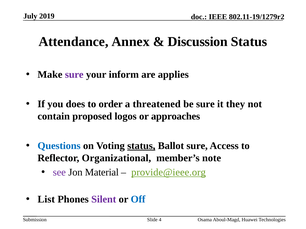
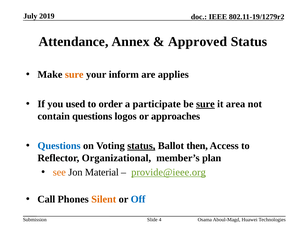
Discussion: Discussion -> Approved
sure at (74, 75) colour: purple -> orange
does: does -> used
threatened: threatened -> participate
sure at (205, 104) underline: none -> present
they: they -> area
contain proposed: proposed -> questions
Ballot sure: sure -> then
note: note -> plan
see colour: purple -> orange
List: List -> Call
Silent colour: purple -> orange
